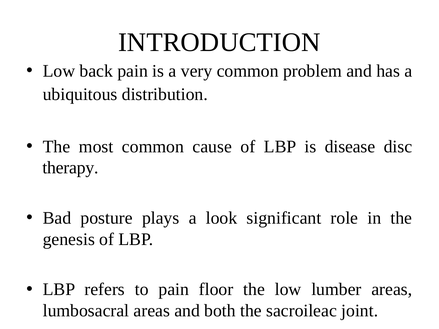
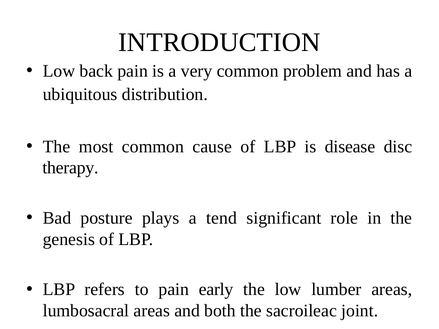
look: look -> tend
floor: floor -> early
